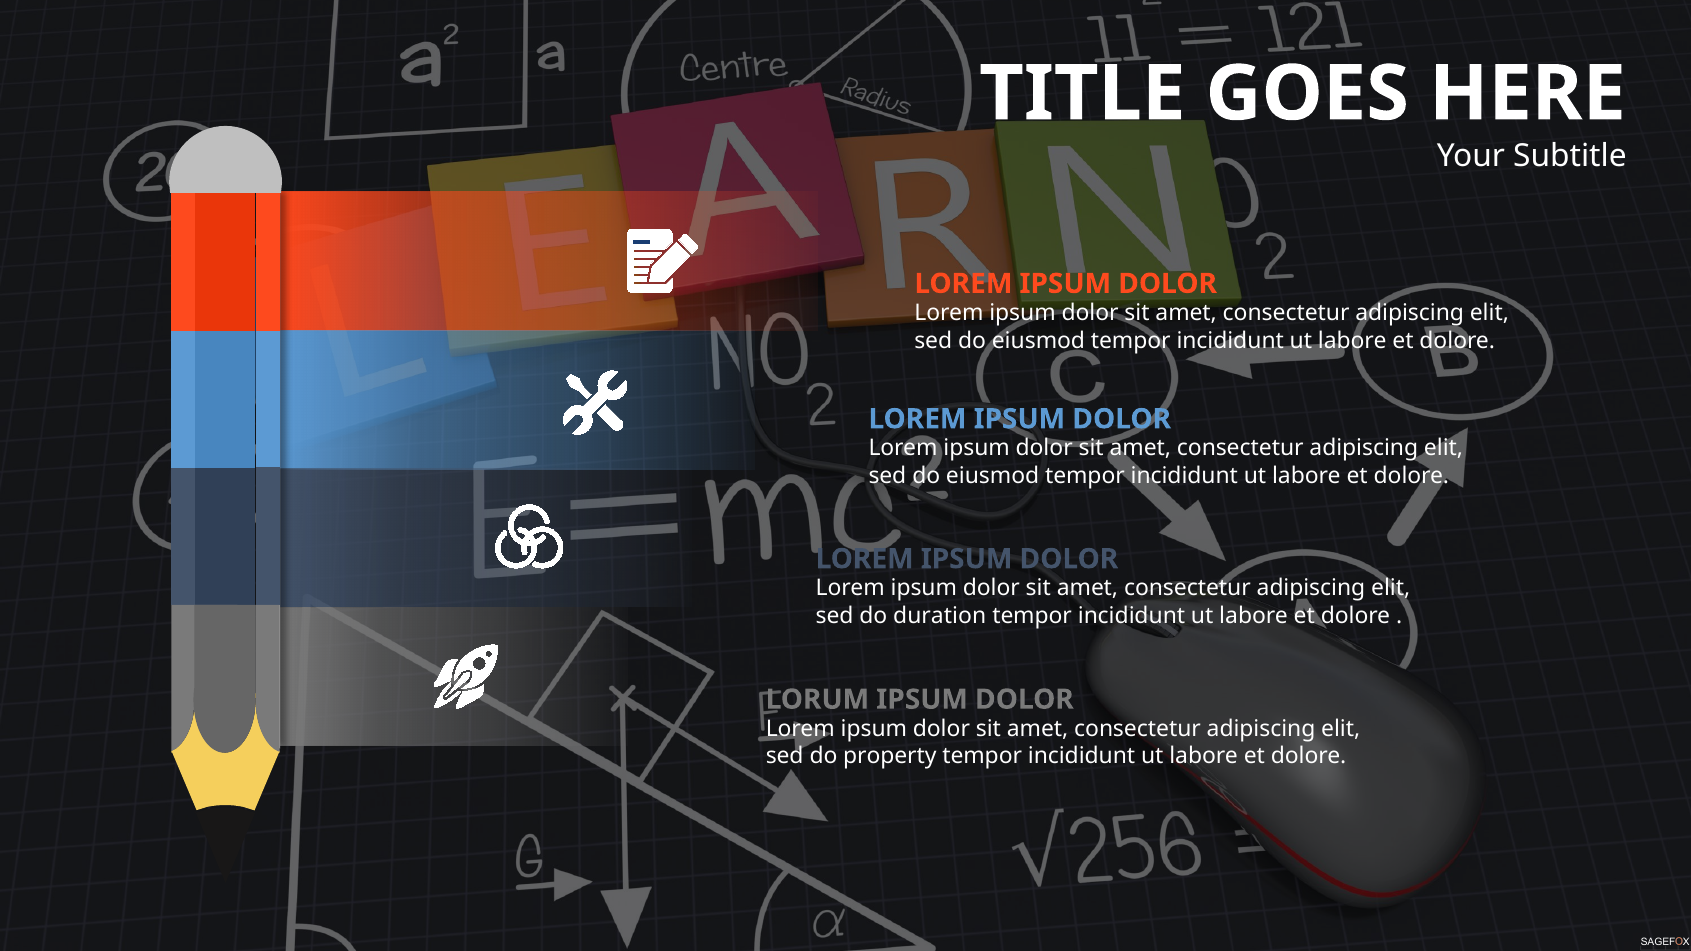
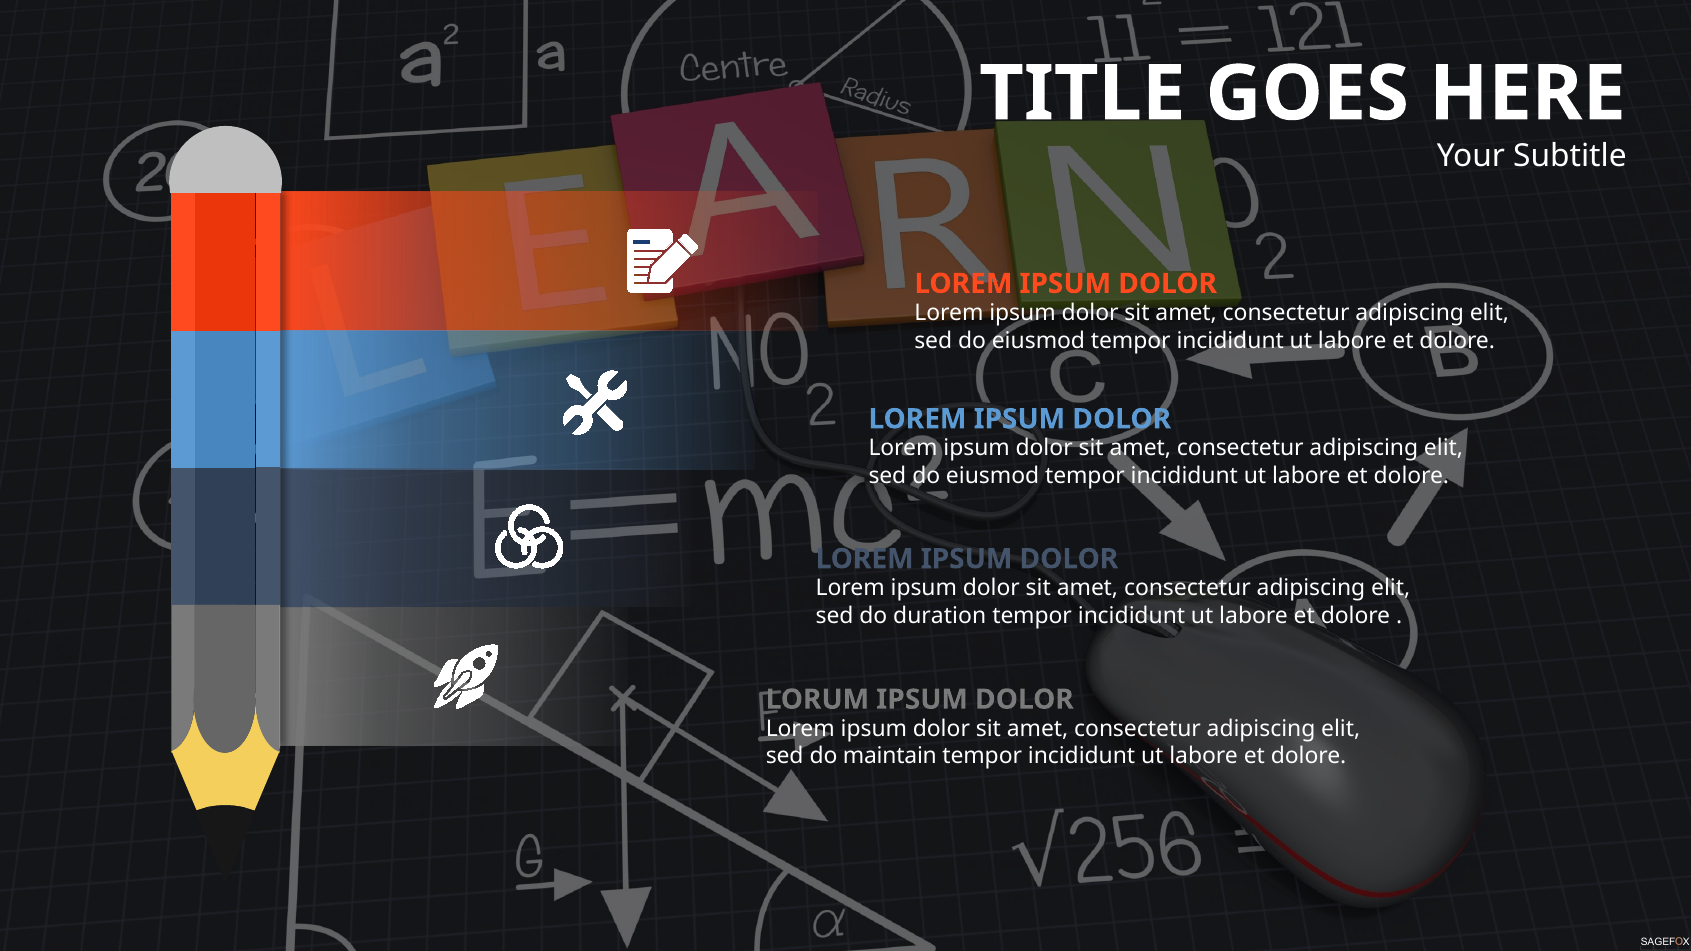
property: property -> maintain
